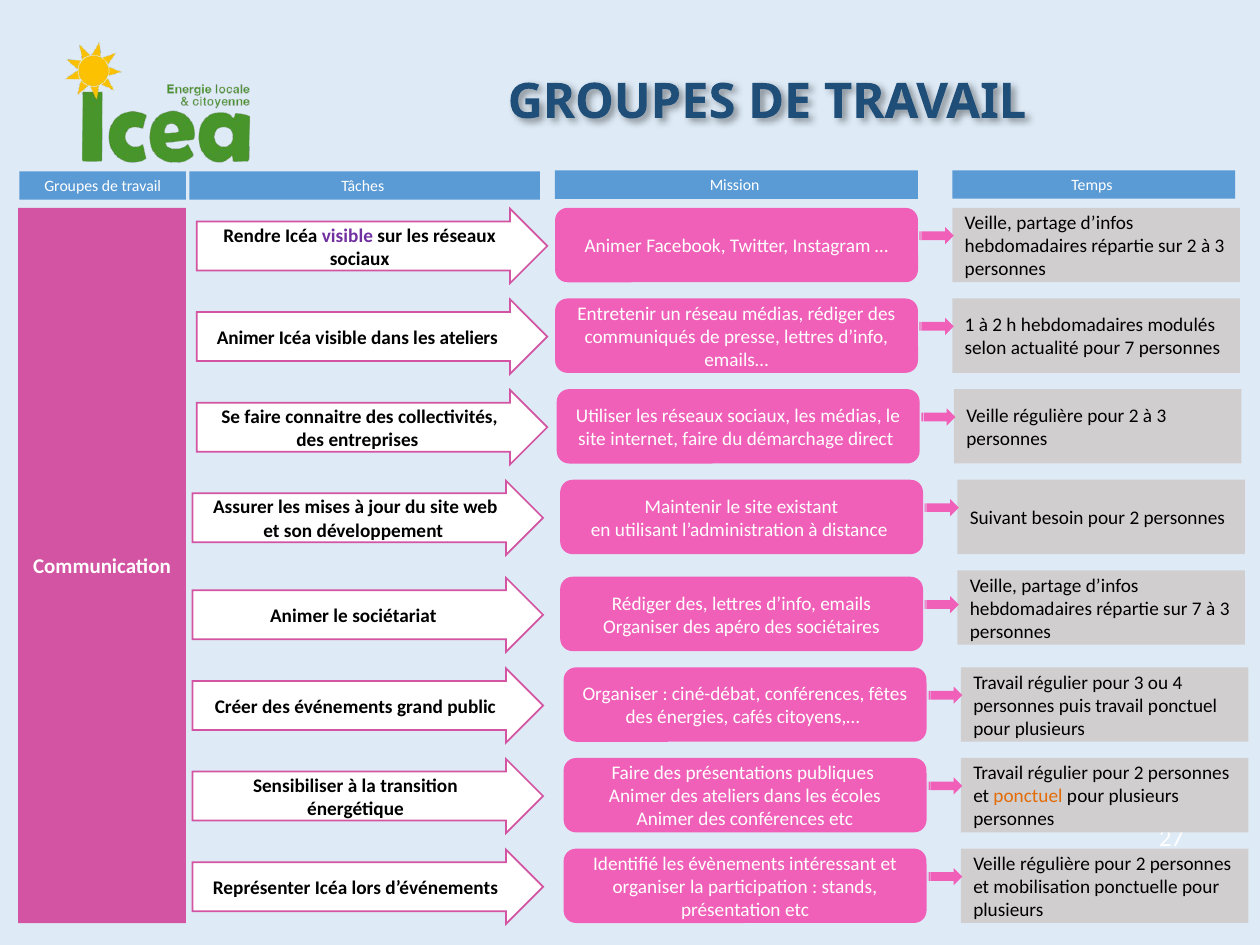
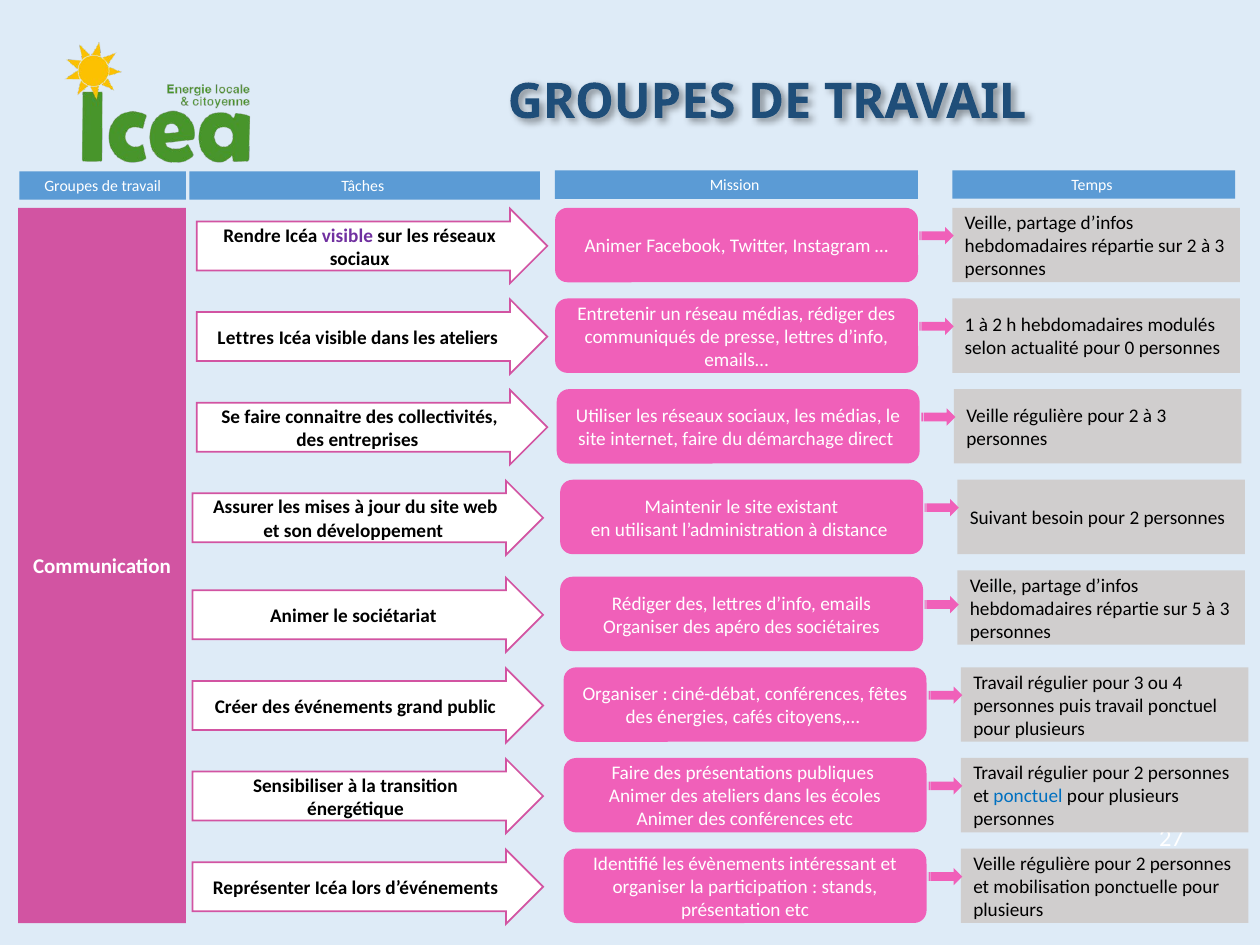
Animer at (246, 338): Animer -> Lettres
pour 7: 7 -> 0
sur 7: 7 -> 5
ponctuel at (1028, 797) colour: orange -> blue
